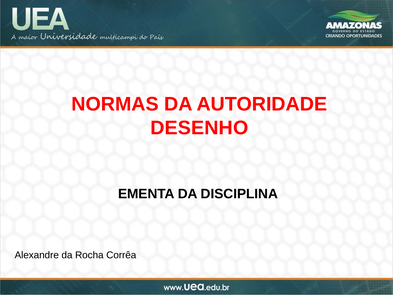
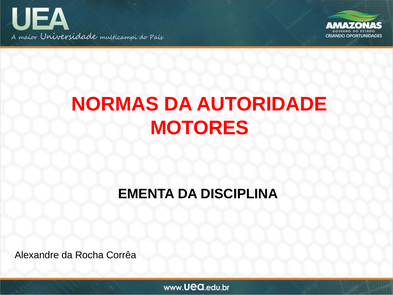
DESENHO: DESENHO -> MOTORES
